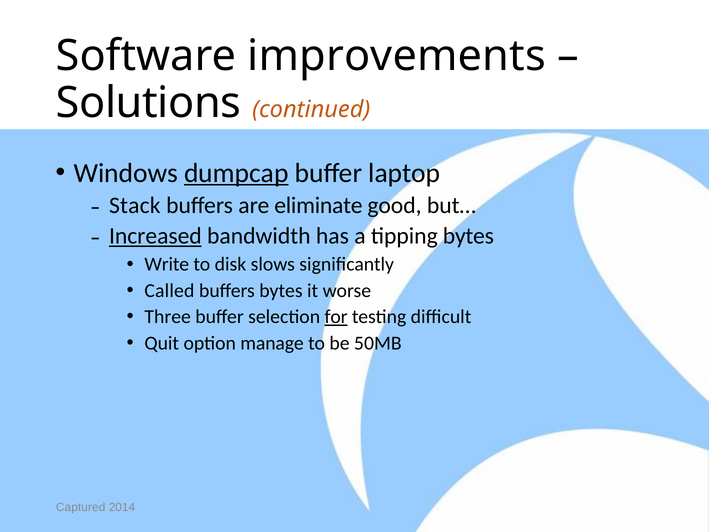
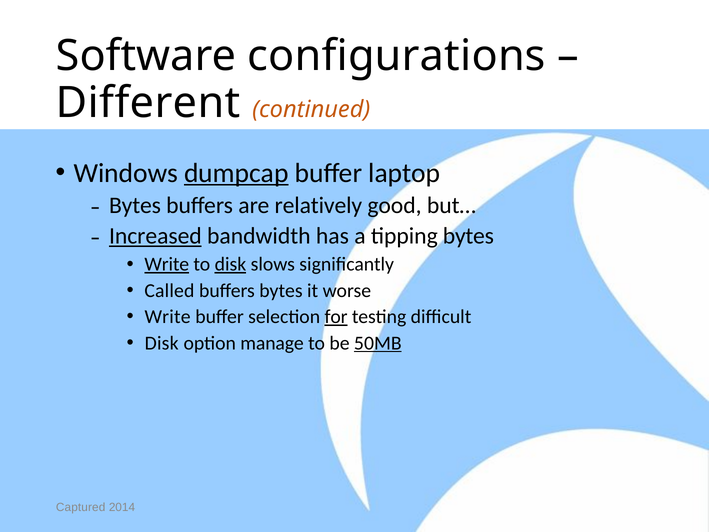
improvements: improvements -> configurations
Solutions: Solutions -> Different
Stack at (135, 205): Stack -> Bytes
eliminate: eliminate -> relatively
Write at (167, 264) underline: none -> present
disk at (230, 264) underline: none -> present
Three at (168, 317): Three -> Write
Quit at (162, 343): Quit -> Disk
50MB underline: none -> present
